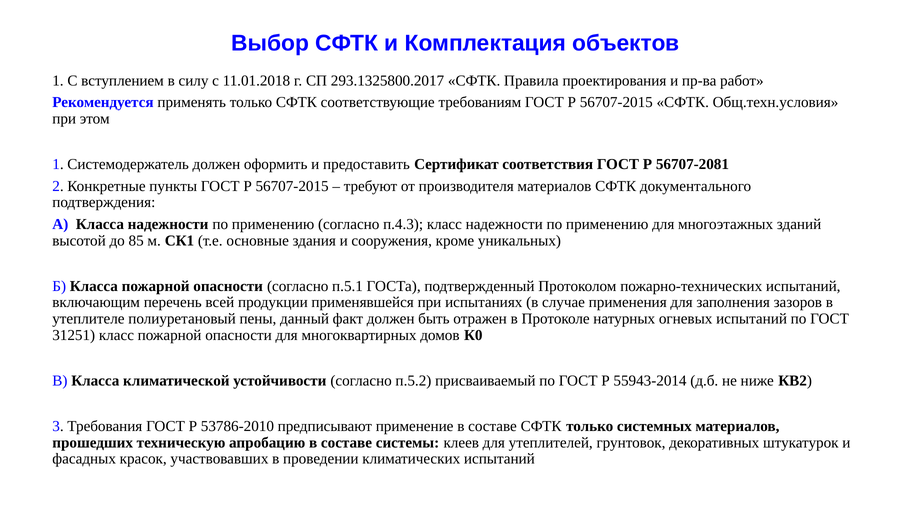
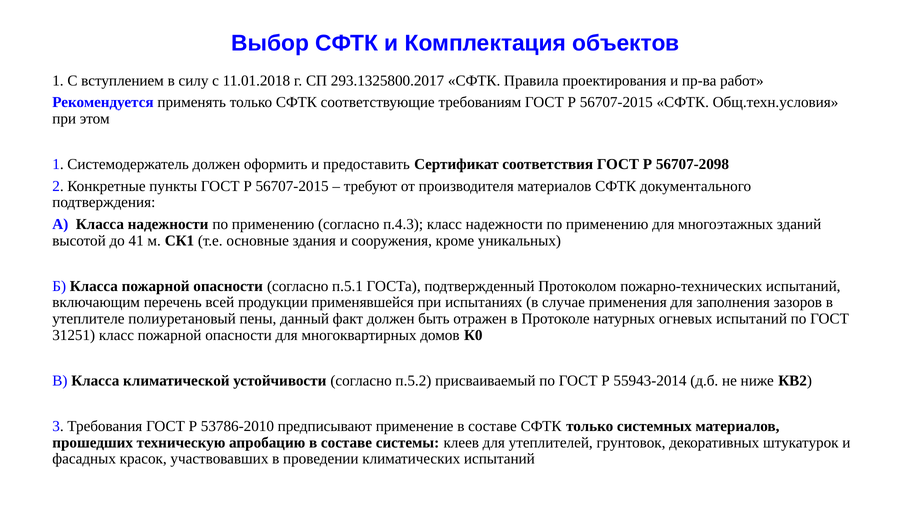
56707-2081: 56707-2081 -> 56707-2098
85: 85 -> 41
